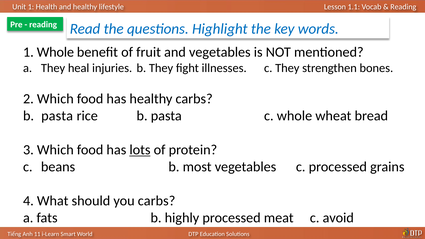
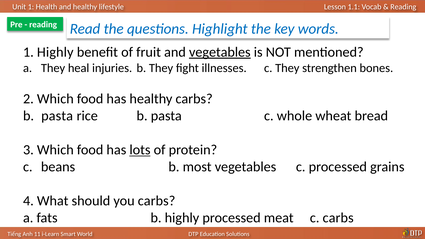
1 Whole: Whole -> Highly
vegetables at (220, 52) underline: none -> present
c avoid: avoid -> carbs
